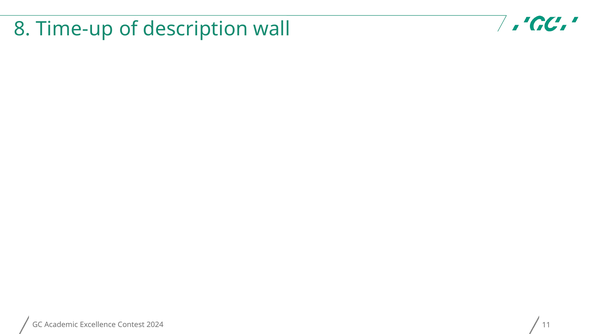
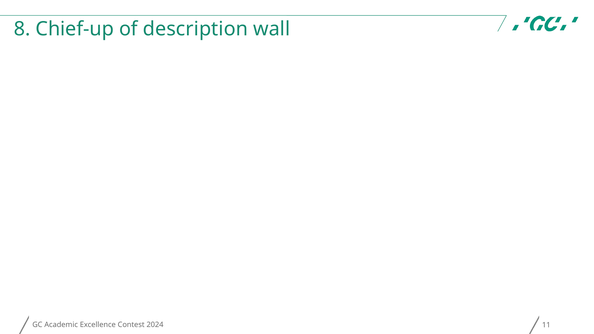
Time-up: Time-up -> Chief-up
